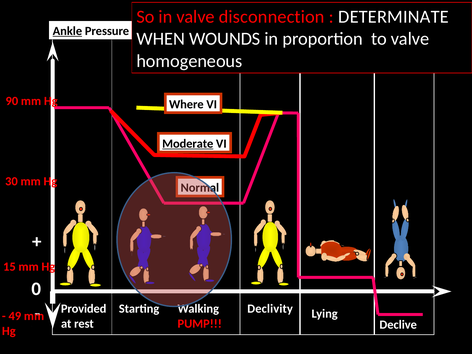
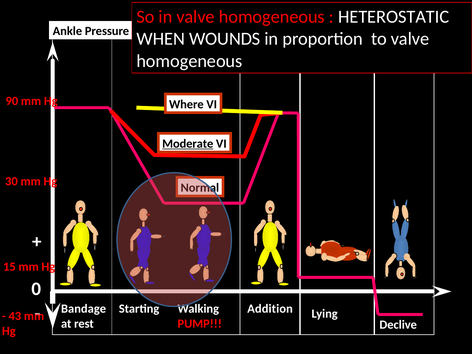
in valve disconnection: disconnection -> homogeneous
DETERMINATE: DETERMINATE -> HETEROSTATIC
Ankle at (67, 31) underline: present -> none
Provided: Provided -> Bandage
Declivity: Declivity -> Addition
49: 49 -> 43
